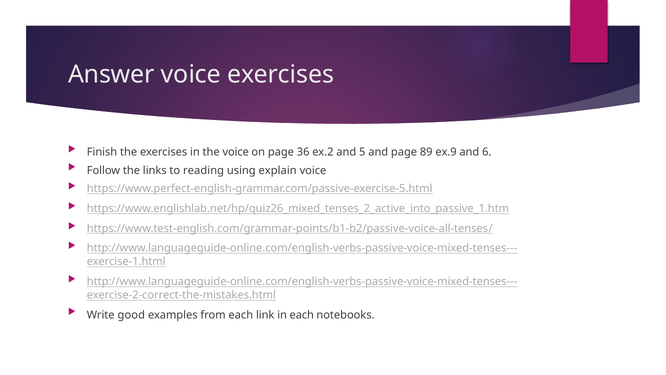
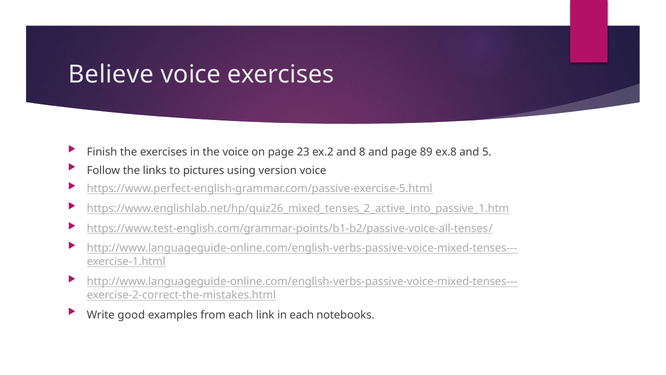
Answer: Answer -> Believe
36: 36 -> 23
5: 5 -> 8
ex.9: ex.9 -> ex.8
6: 6 -> 5
reading: reading -> pictures
explain: explain -> version
